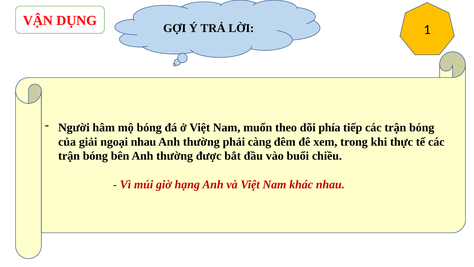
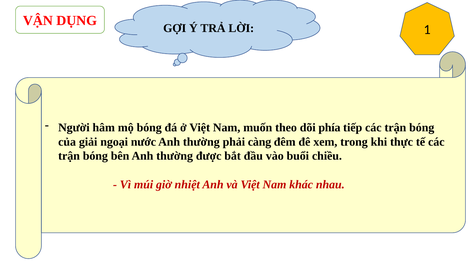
ngoại nhau: nhau -> nước
hạng: hạng -> nhiệt
